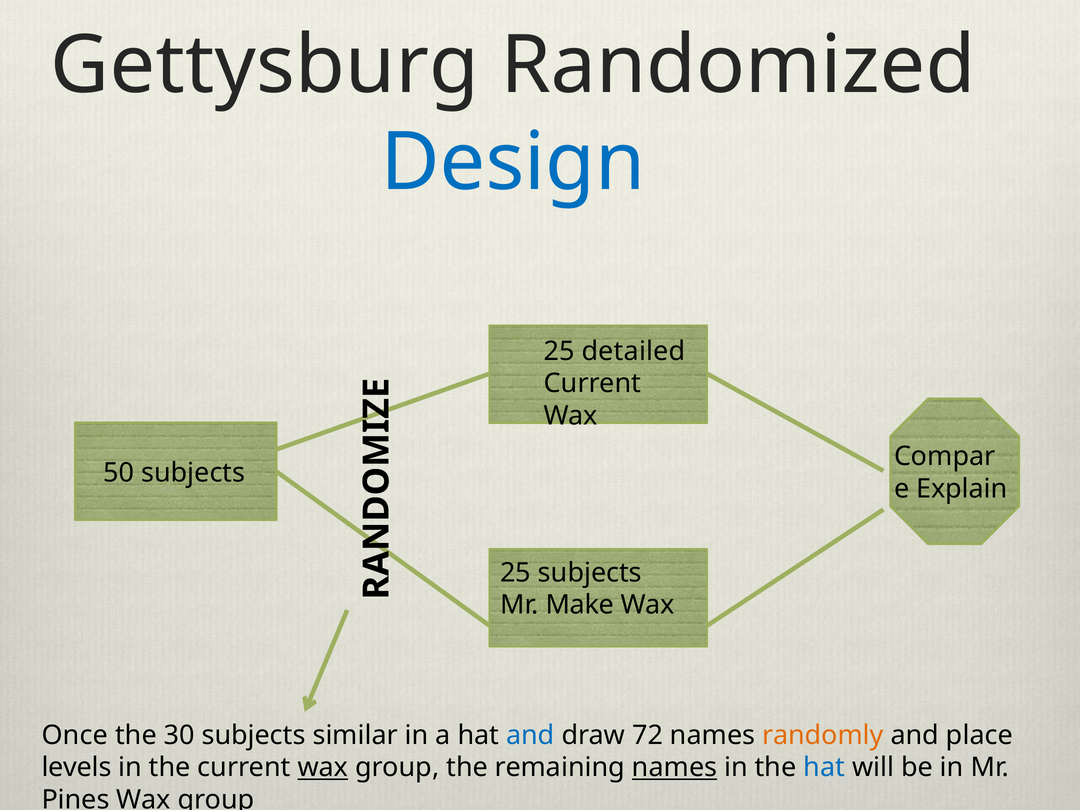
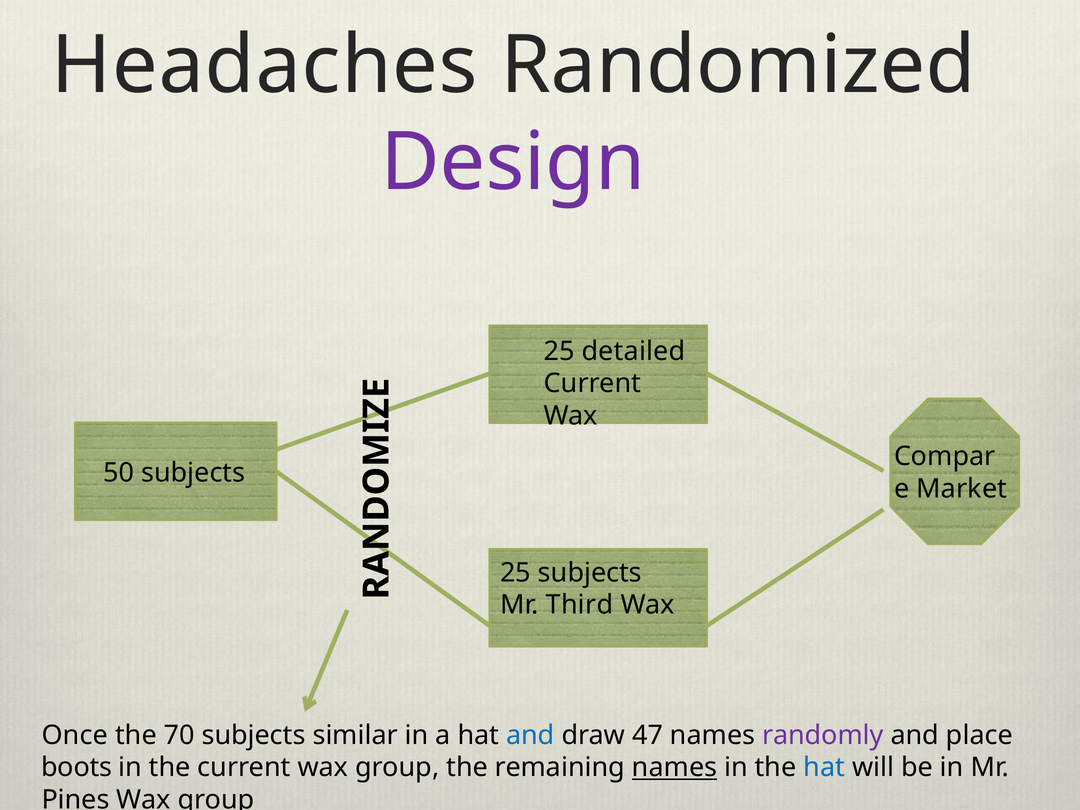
Gettysburg: Gettysburg -> Headaches
Design colour: blue -> purple
Explain: Explain -> Market
Make: Make -> Third
30: 30 -> 70
72: 72 -> 47
randomly colour: orange -> purple
levels: levels -> boots
wax at (323, 768) underline: present -> none
